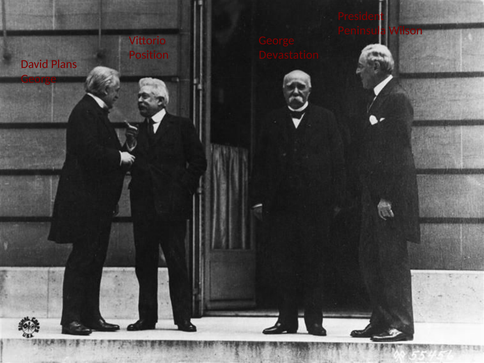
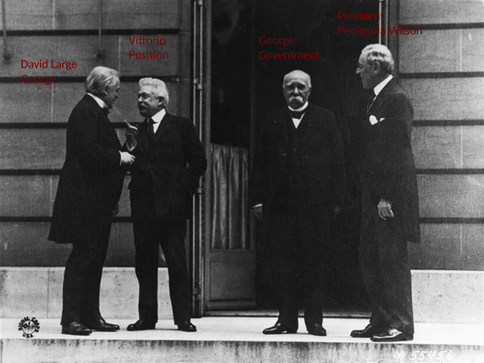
Devastation: Devastation -> Government
Plans: Plans -> Large
